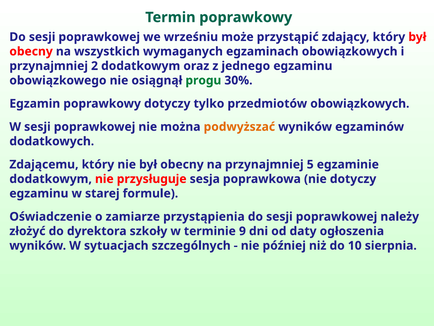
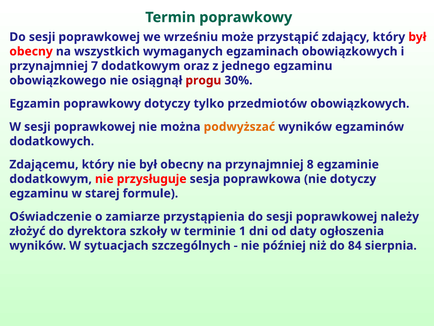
2: 2 -> 7
progu colour: green -> red
5: 5 -> 8
9: 9 -> 1
10: 10 -> 84
